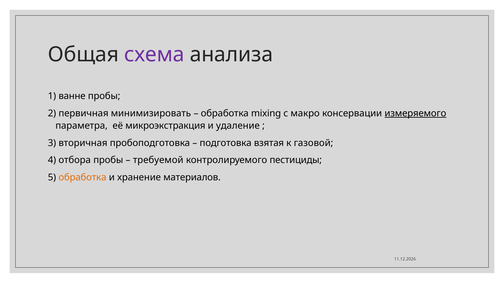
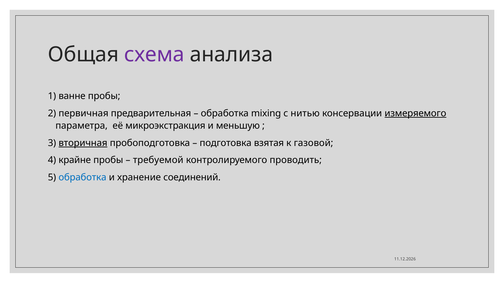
минимизировать: минимизировать -> предварительная
макро: макро -> нитью
удаление: удаление -> меньшую
вторичная underline: none -> present
отбора: отбора -> крайне
пестициды: пестициды -> проводить
обработка at (82, 178) colour: orange -> blue
материалов: материалов -> соединений
